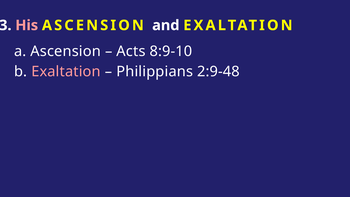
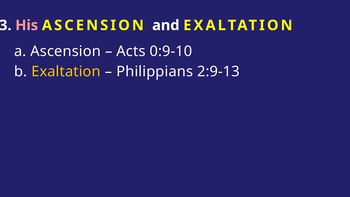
8:9-10: 8:9-10 -> 0:9-10
Exaltation at (66, 72) colour: pink -> yellow
2:9-48: 2:9-48 -> 2:9-13
